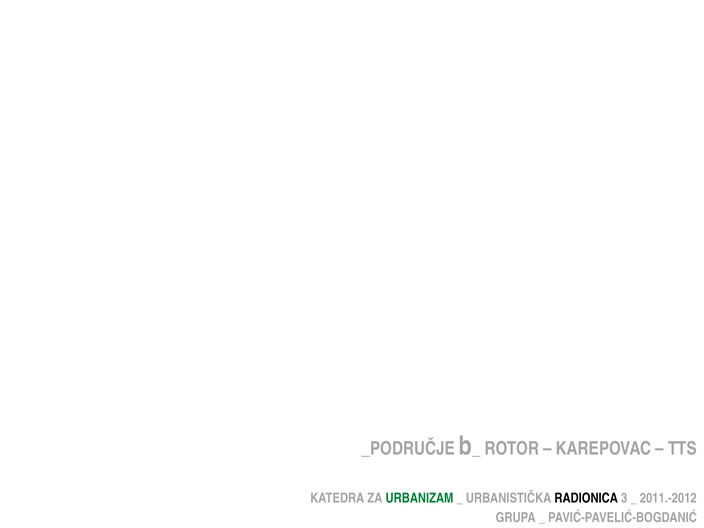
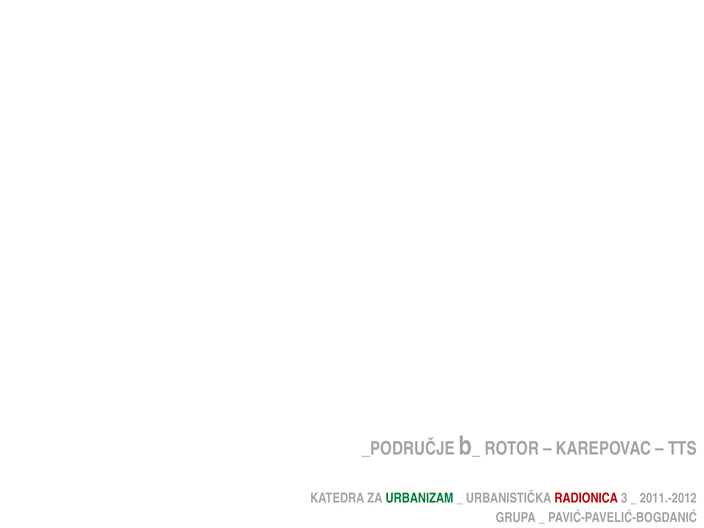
RADIONICA colour: black -> red
